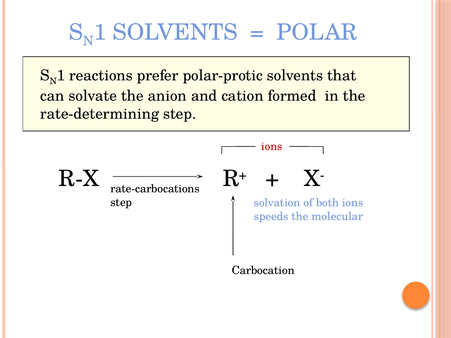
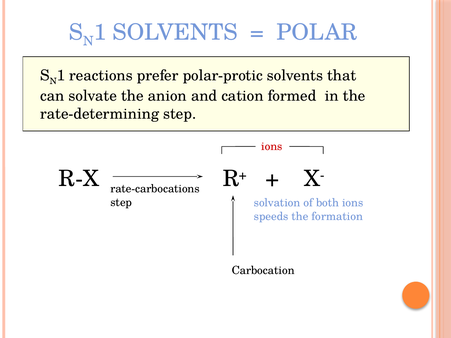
molecular: molecular -> formation
